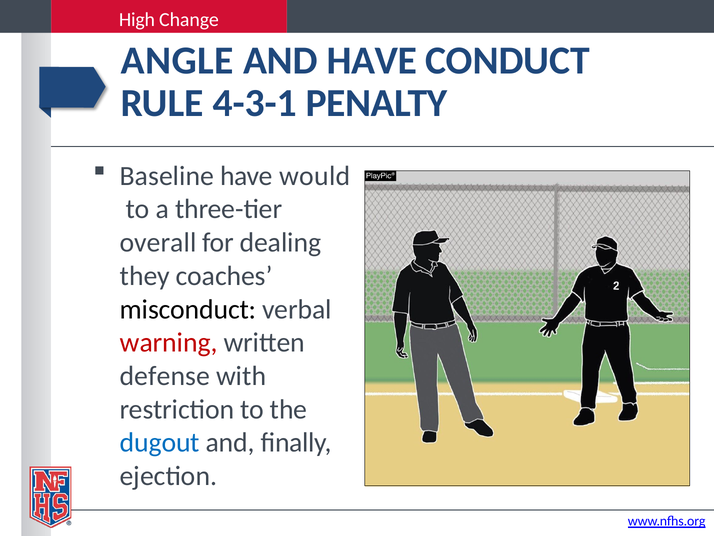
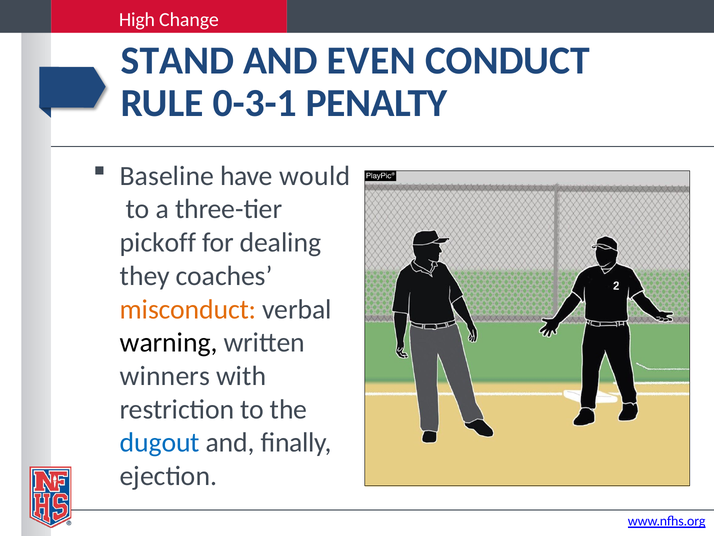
ANGLE: ANGLE -> STAND
AND HAVE: HAVE -> EVEN
4-3-1: 4-3-1 -> 0-3-1
overall: overall -> pickoff
misconduct colour: black -> orange
warning colour: red -> black
defense: defense -> winners
